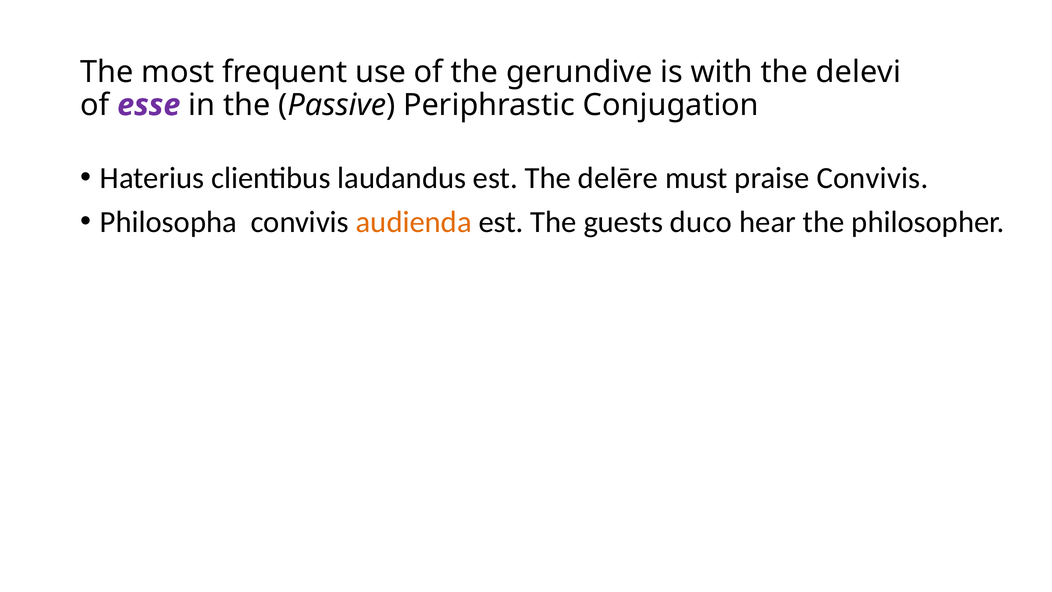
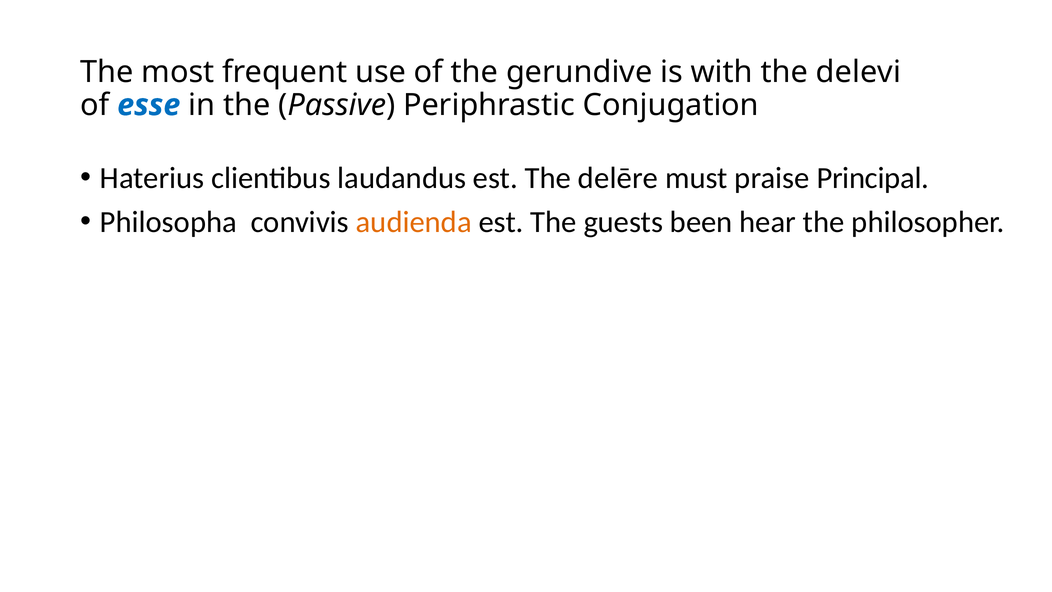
esse colour: purple -> blue
praise Convivis: Convivis -> Principal
duco: duco -> been
